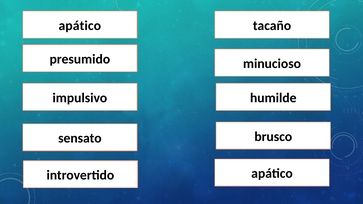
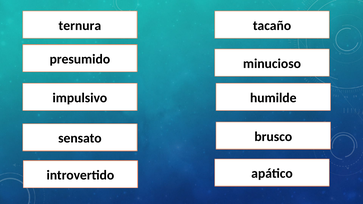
apático at (80, 26): apático -> ternura
